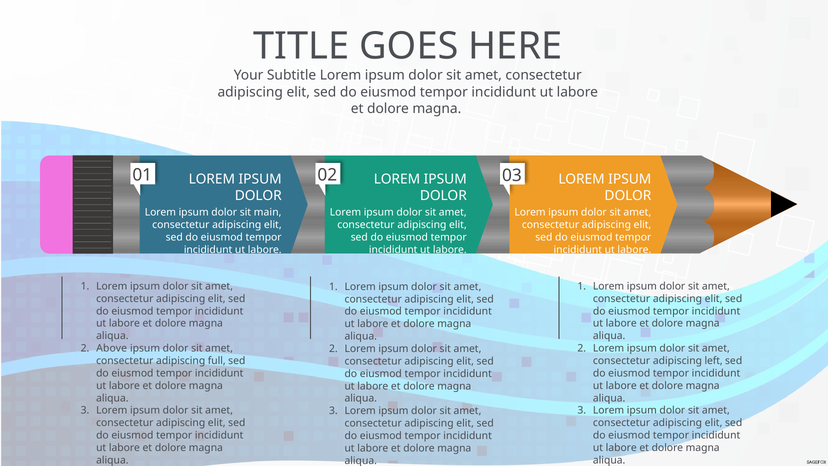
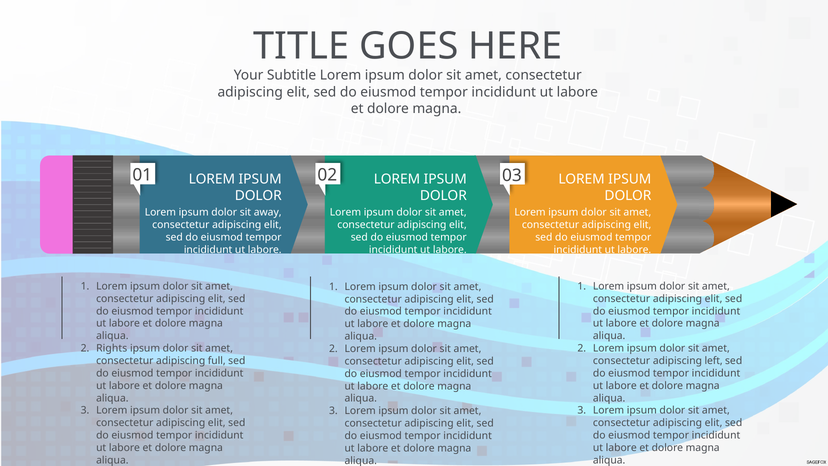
main: main -> away
Above: Above -> Rights
